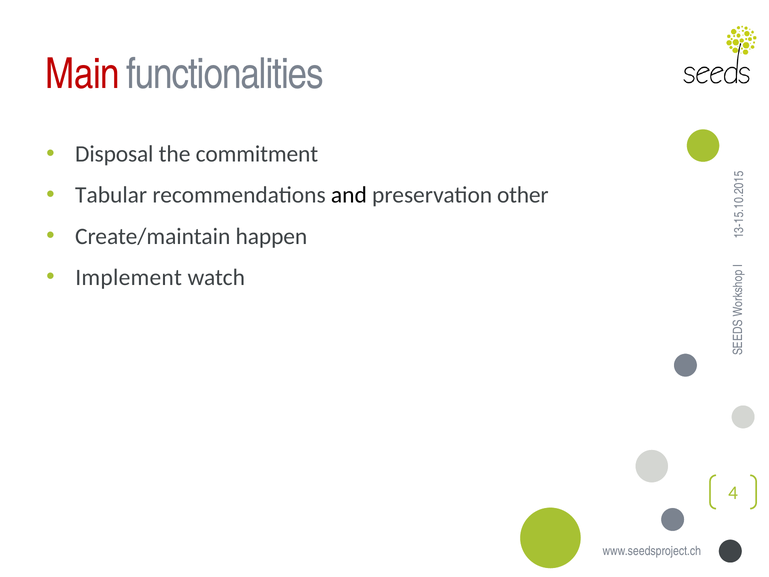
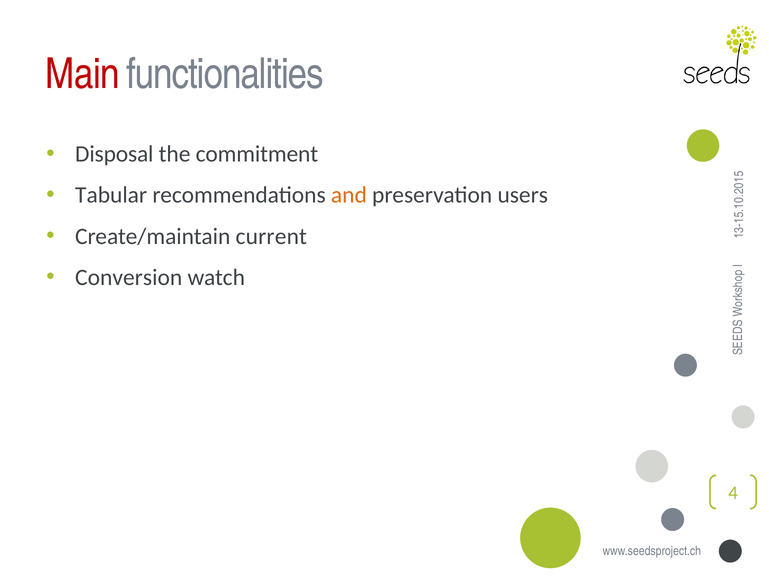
and colour: black -> orange
other: other -> users
happen: happen -> current
Implement: Implement -> Conversion
